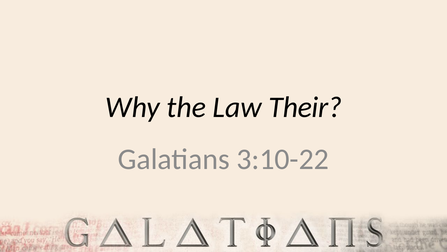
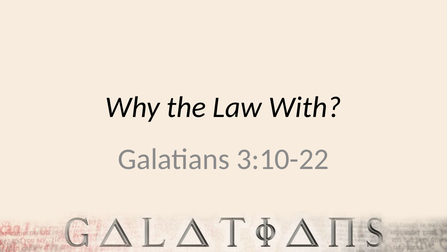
Their: Their -> With
